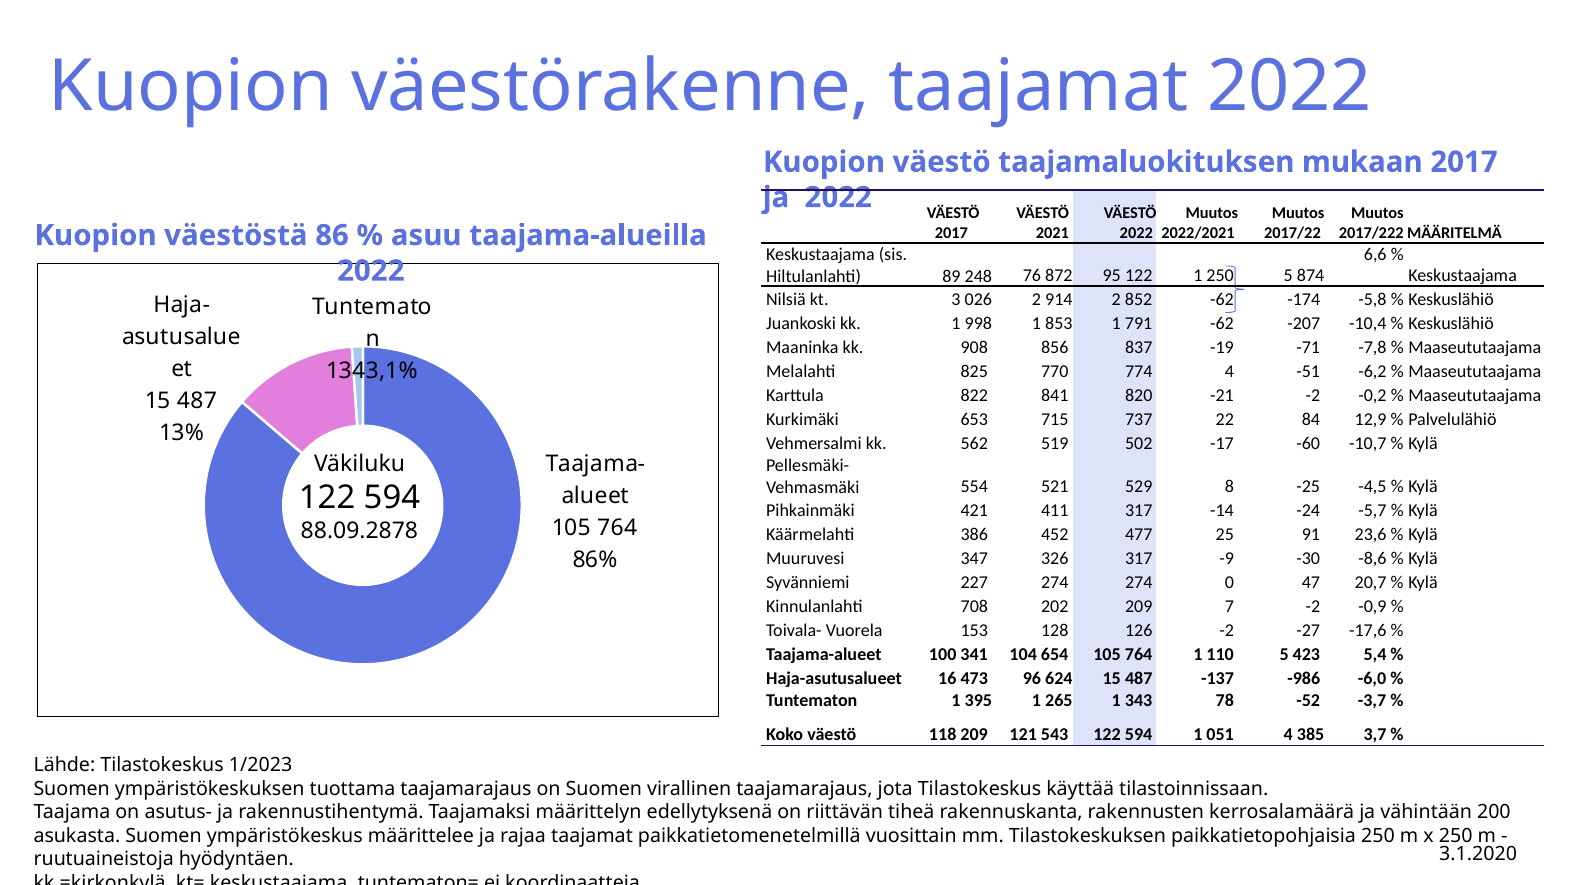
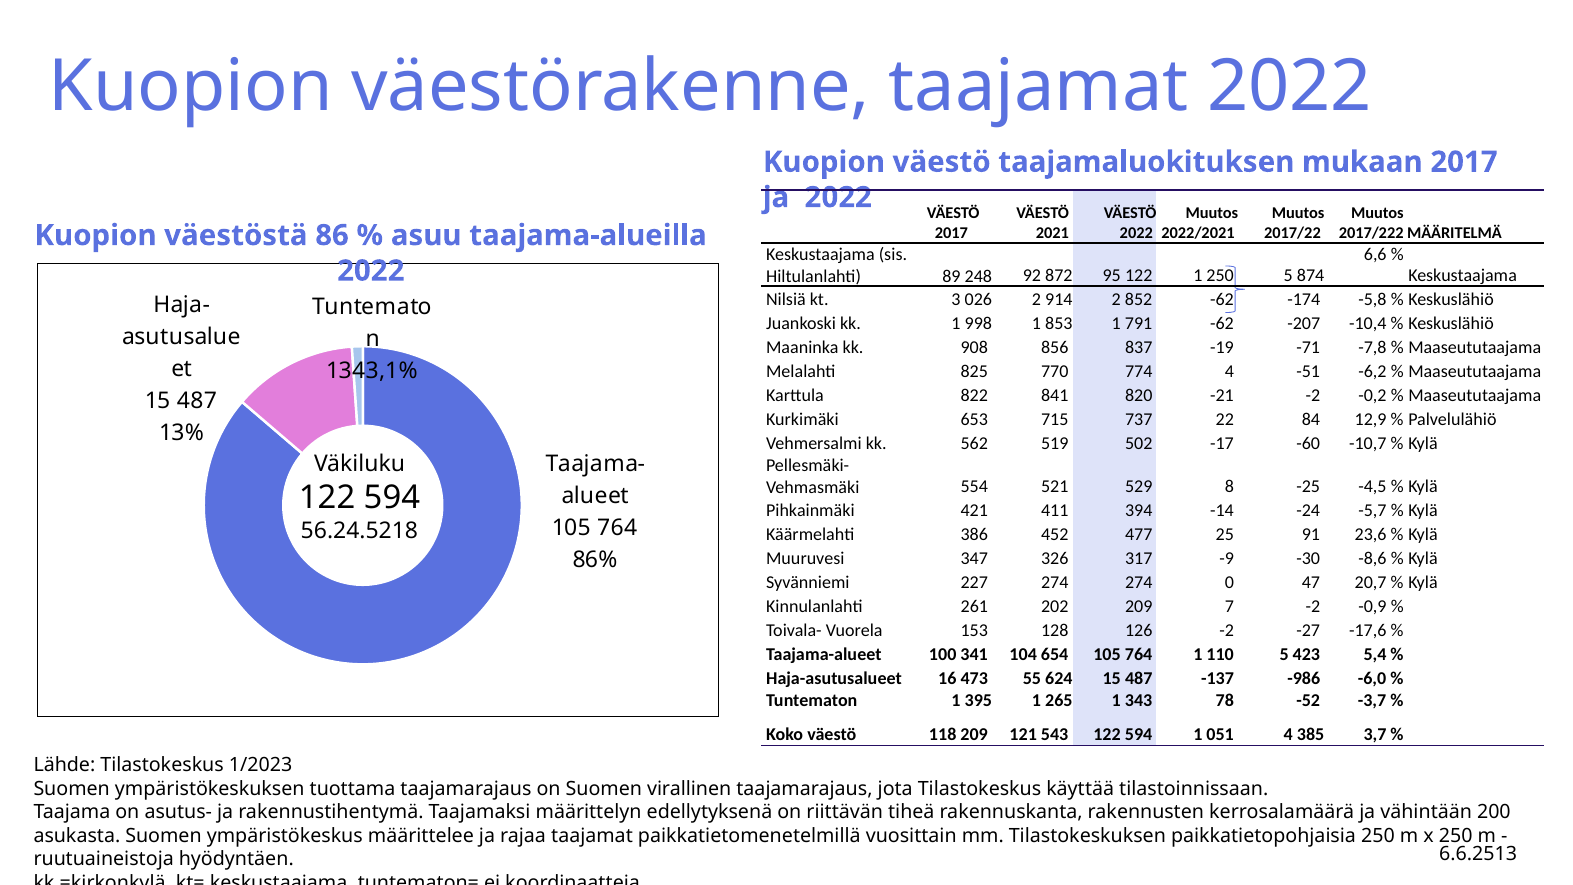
76: 76 -> 92
411 317: 317 -> 394
88.09.2878: 88.09.2878 -> 56.24.5218
708: 708 -> 261
96: 96 -> 55
3.1.2020: 3.1.2020 -> 6.6.2513
